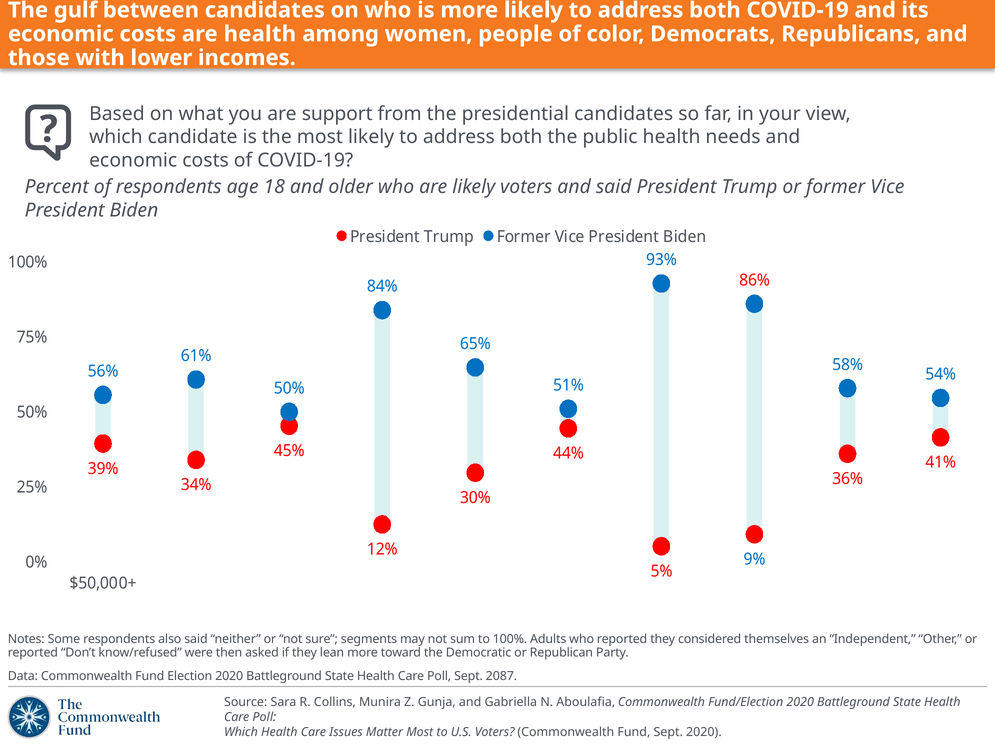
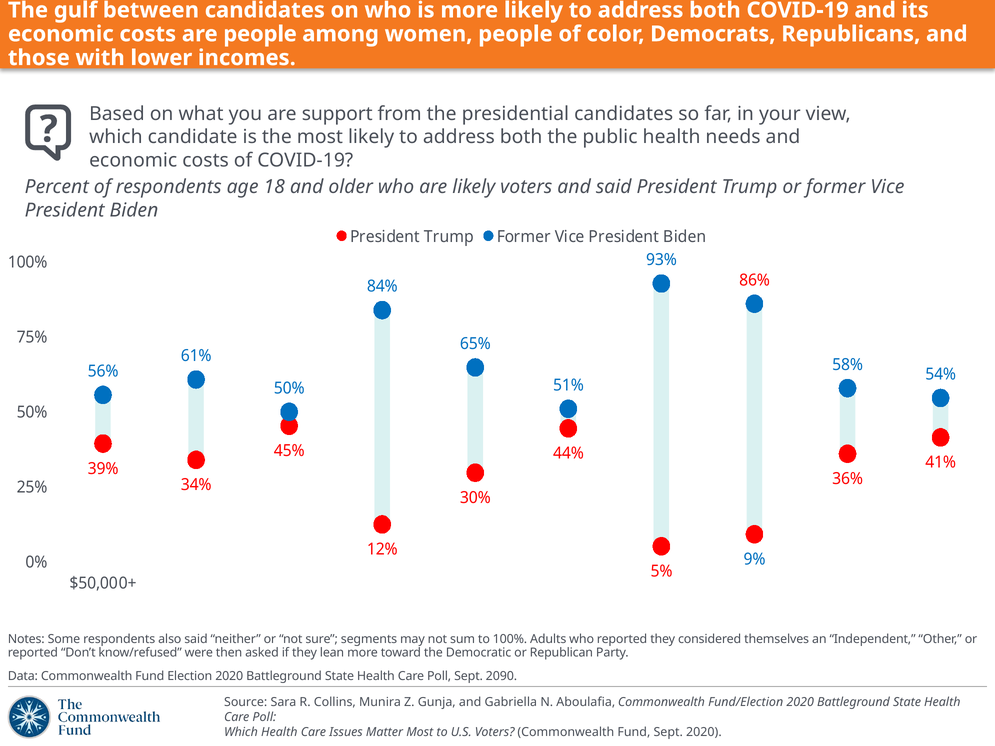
are health: health -> people
2087: 2087 -> 2090
